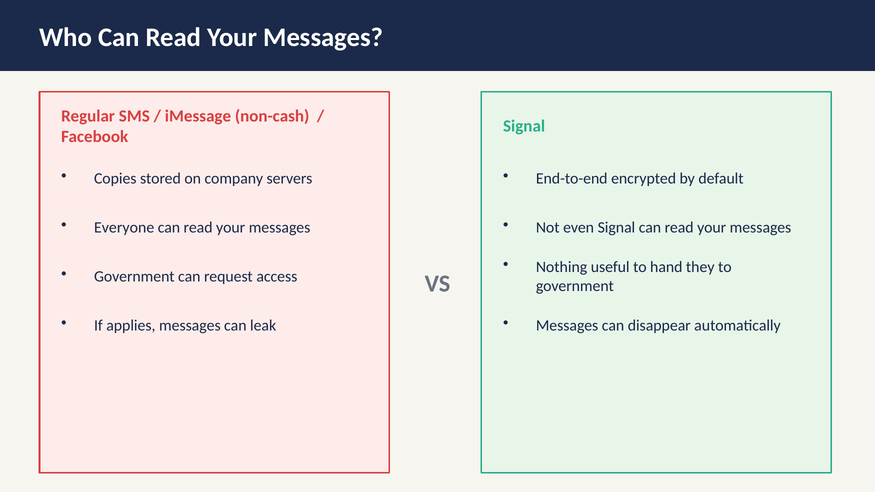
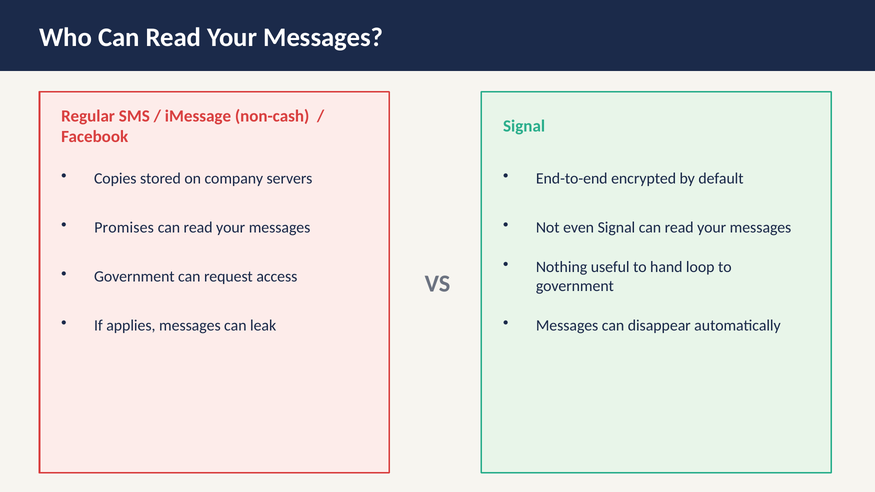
Everyone: Everyone -> Promises
they: they -> loop
